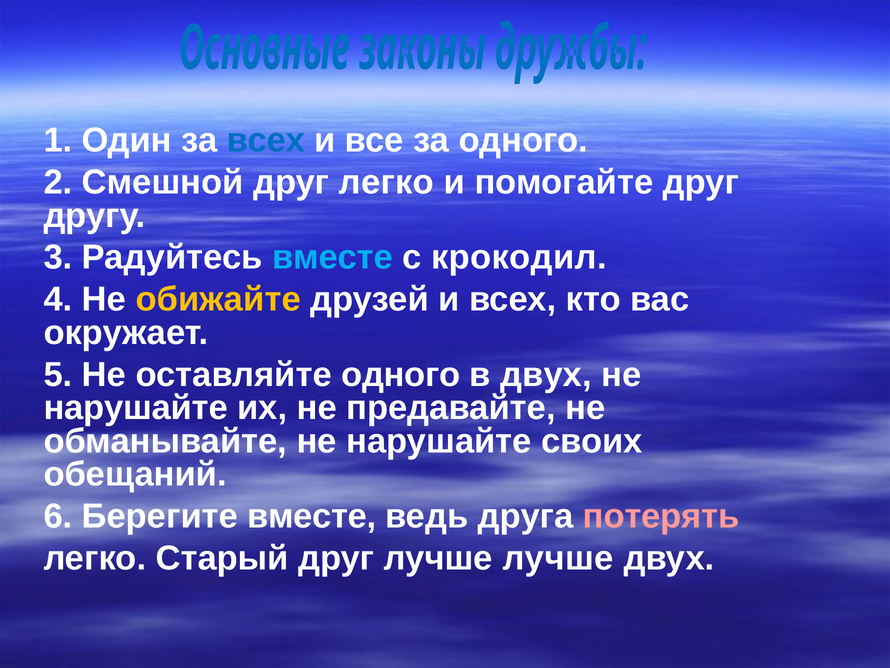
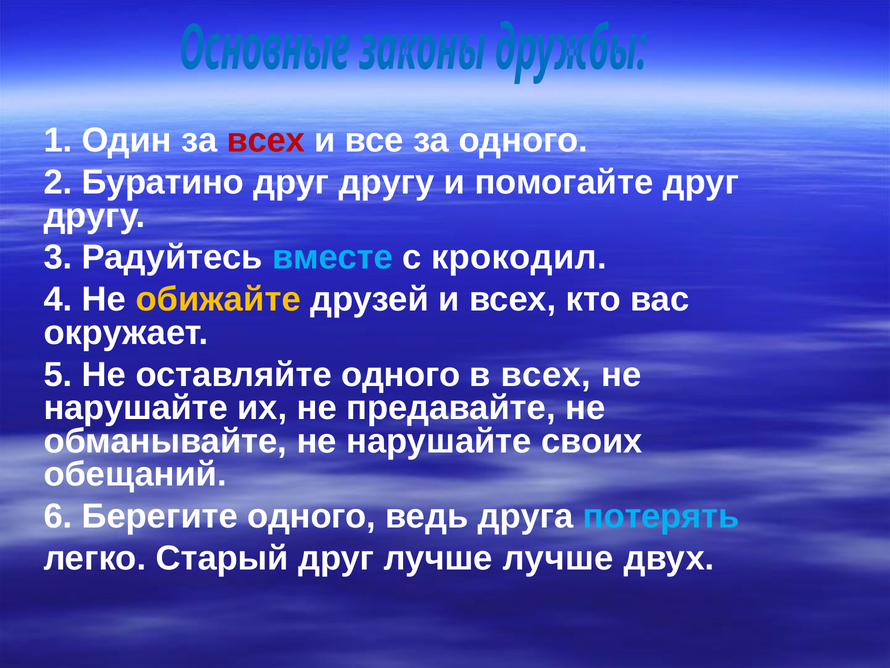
всех at (266, 140) colour: blue -> red
Смешной: Смешной -> Буратино
легко at (386, 182): легко -> другу
в двух: двух -> всех
Берегите вместе: вместе -> одного
потерять colour: pink -> light blue
